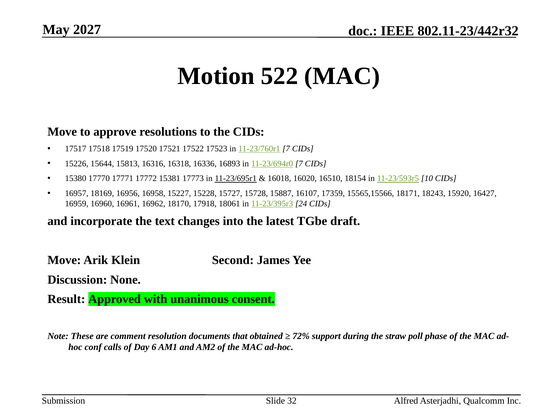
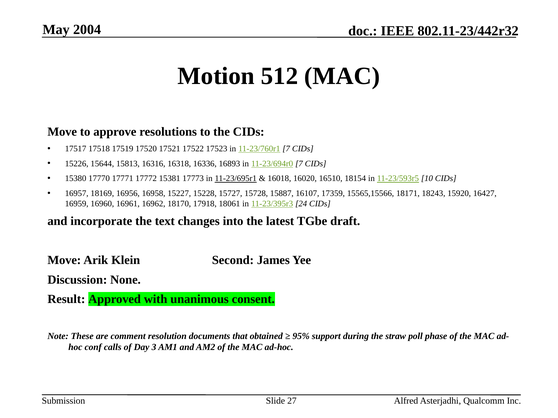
2027: 2027 -> 2004
522: 522 -> 512
72%: 72% -> 95%
6: 6 -> 3
32: 32 -> 27
